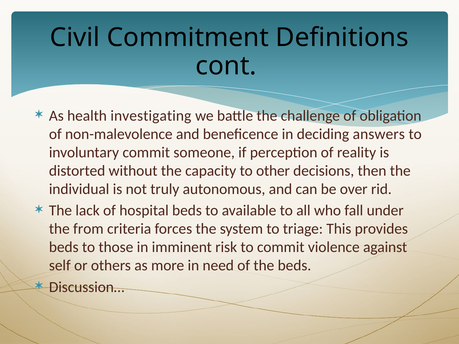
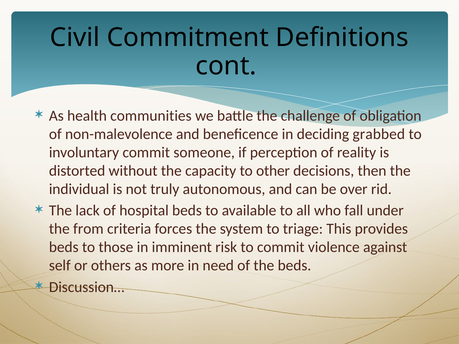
investigating: investigating -> communities
answers: answers -> grabbed
